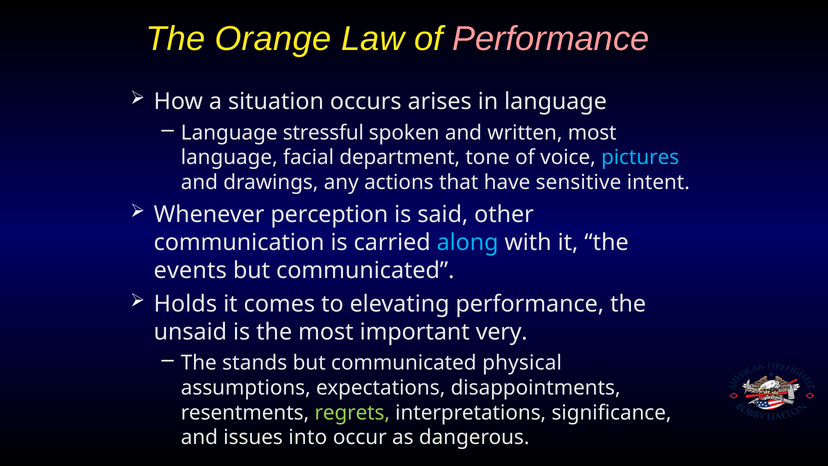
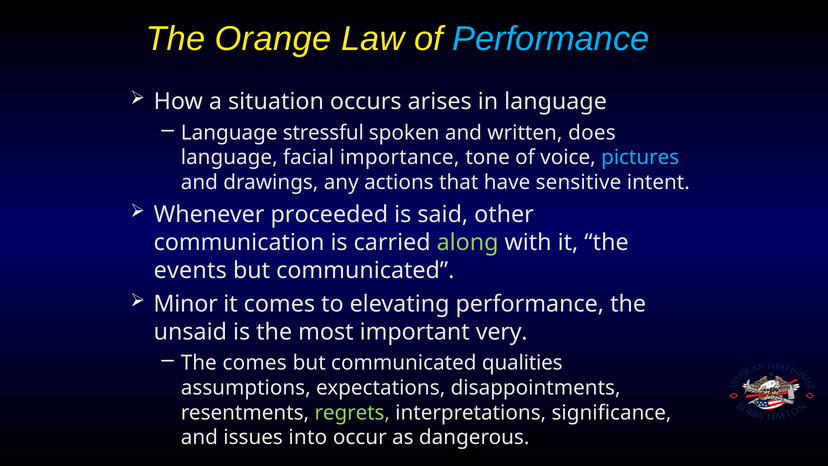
Performance at (551, 39) colour: pink -> light blue
written most: most -> does
department: department -> importance
perception: perception -> proceeded
along colour: light blue -> light green
Holds: Holds -> Minor
The stands: stands -> comes
physical: physical -> qualities
